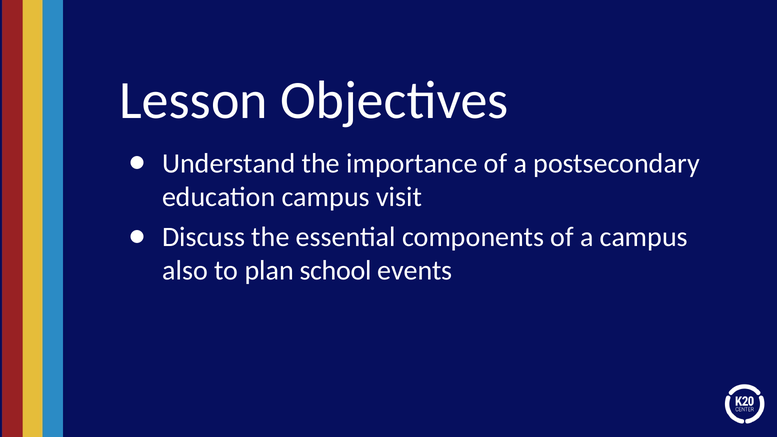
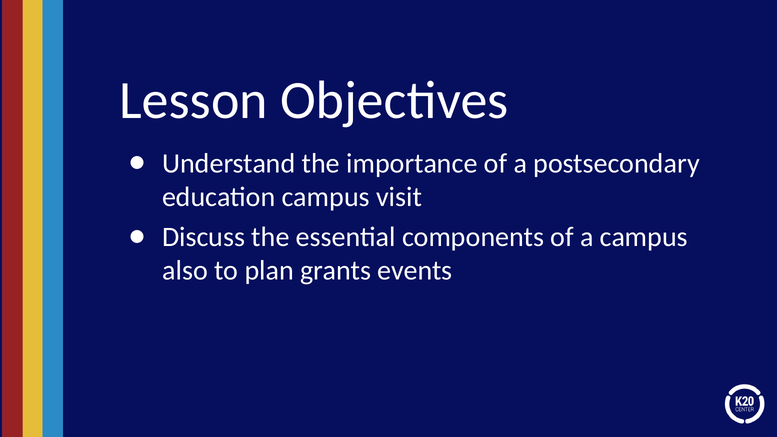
school: school -> grants
